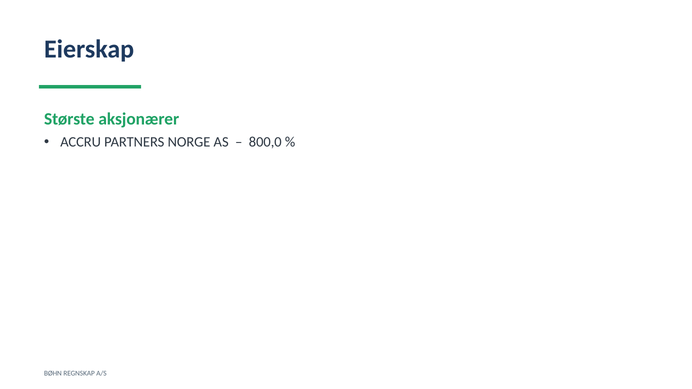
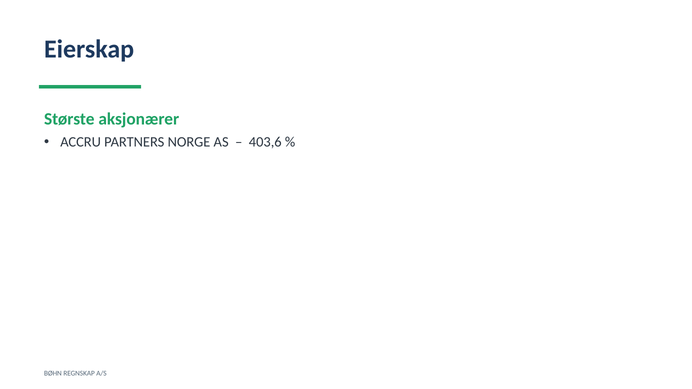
800,0: 800,0 -> 403,6
